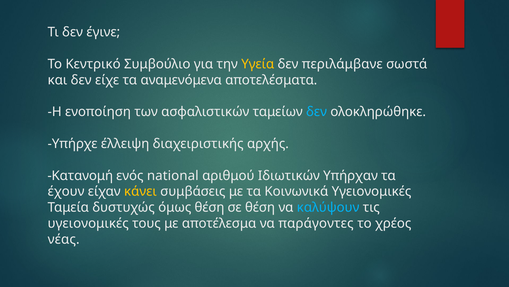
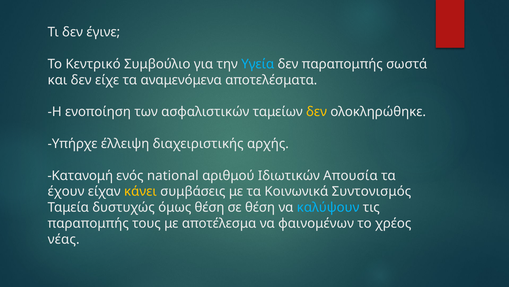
Υγεία colour: yellow -> light blue
δεν περιλάμβανε: περιλάμβανε -> παραπομπής
δεν at (317, 112) colour: light blue -> yellow
Υπήρχαν: Υπήρχαν -> Απουσία
Κοινωνικά Υγειονομικές: Υγειονομικές -> Συντονισμός
υγειονομικές at (88, 223): υγειονομικές -> παραπομπής
παράγοντες: παράγοντες -> φαινομένων
